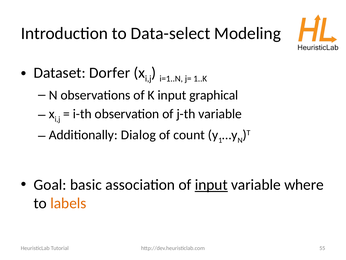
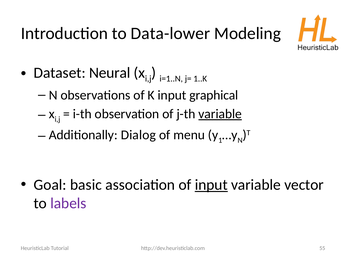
Data-select: Data-select -> Data-lower
Dorfer: Dorfer -> Neural
variable at (220, 114) underline: none -> present
count: count -> menu
where: where -> vector
labels colour: orange -> purple
